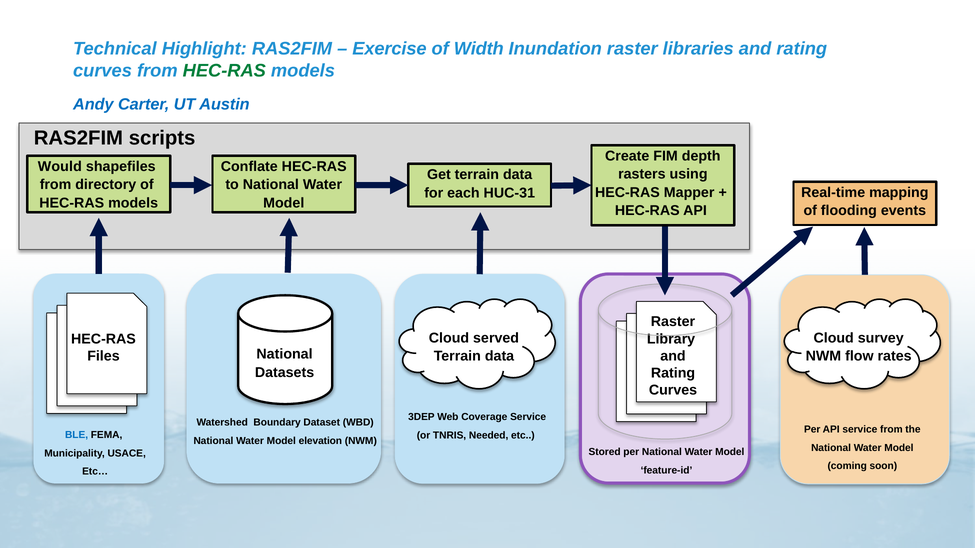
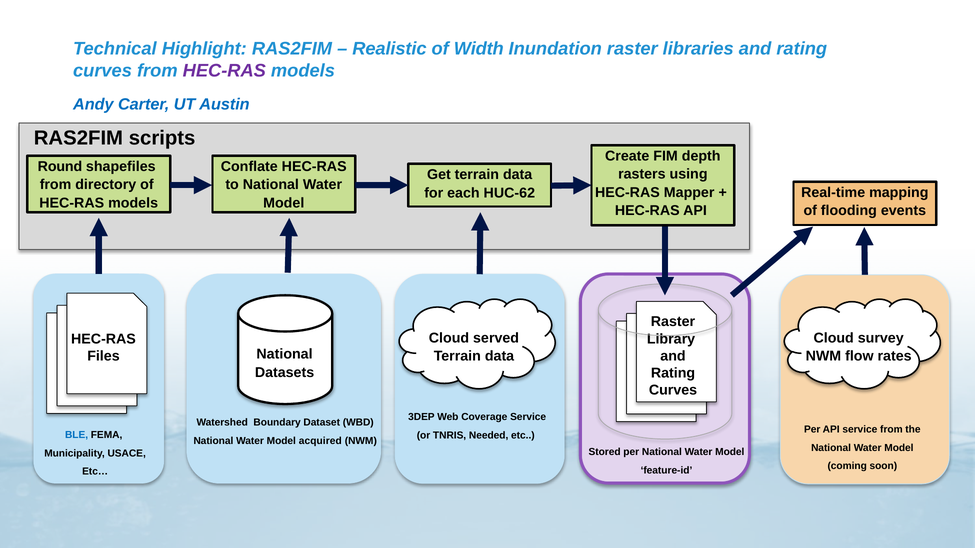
Exercise: Exercise -> Realistic
HEC-RAS at (224, 71) colour: green -> purple
Would: Would -> Round
HUC-31: HUC-31 -> HUC-62
elevation: elevation -> acquired
